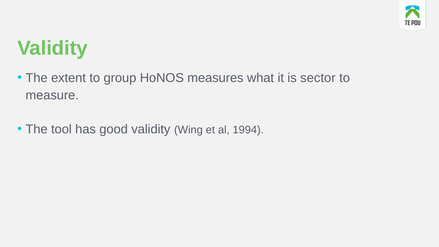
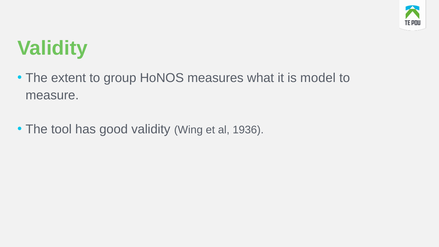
sector: sector -> model
1994: 1994 -> 1936
